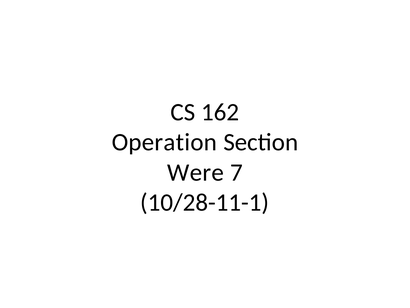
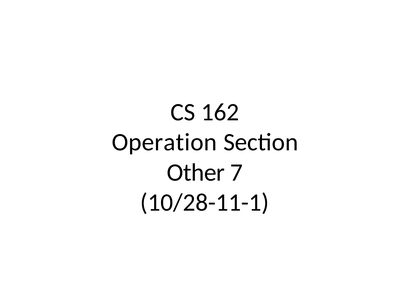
Were: Were -> Other
